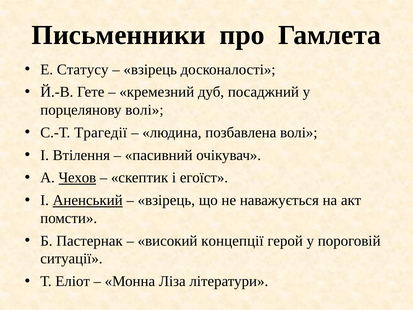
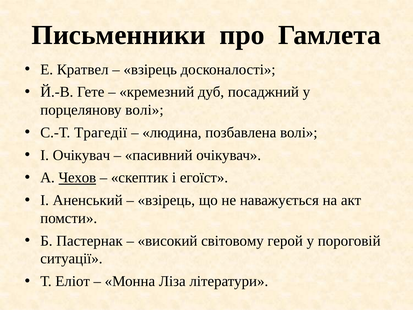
Статусу: Статусу -> Кратвел
І Втілення: Втілення -> Очікувач
Аненський underline: present -> none
концепції: концепції -> світовому
